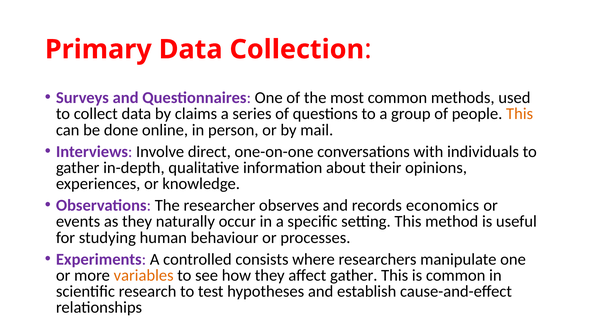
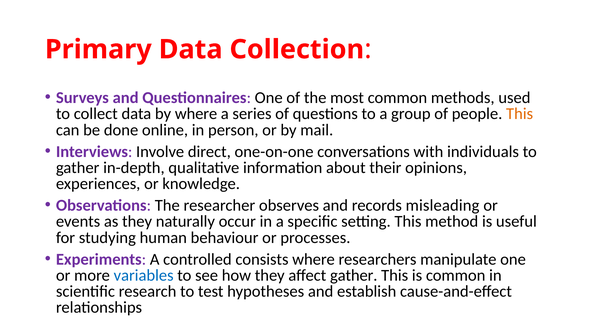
by claims: claims -> where
economics: economics -> misleading
variables colour: orange -> blue
